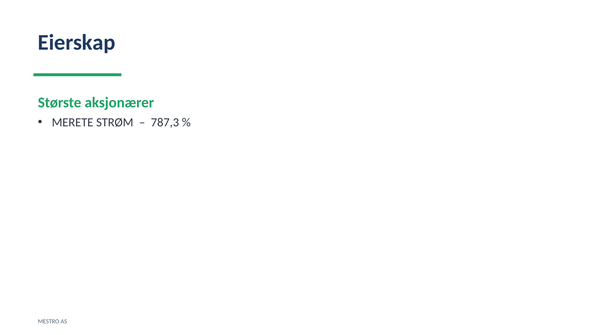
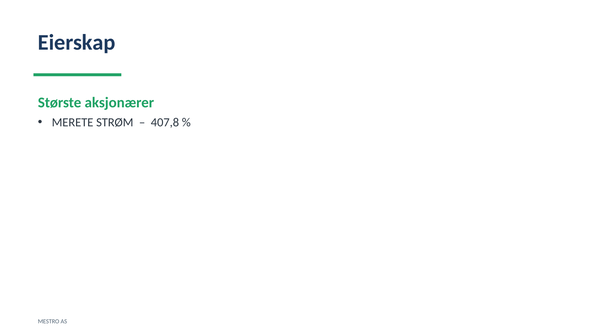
787,3: 787,3 -> 407,8
